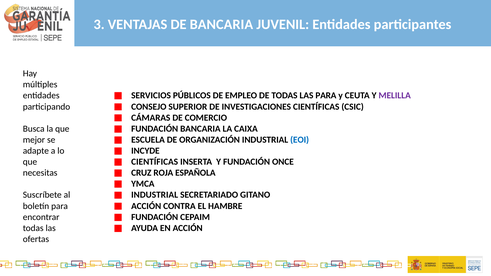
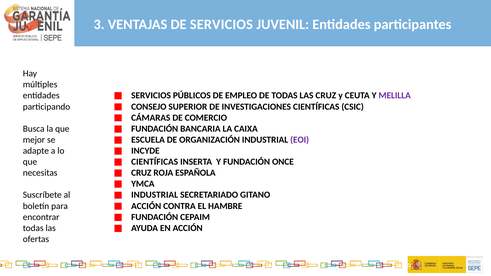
DE BANCARIA: BANCARIA -> SERVICIOS
LAS PARA: PARA -> CRUZ
EOI colour: blue -> purple
